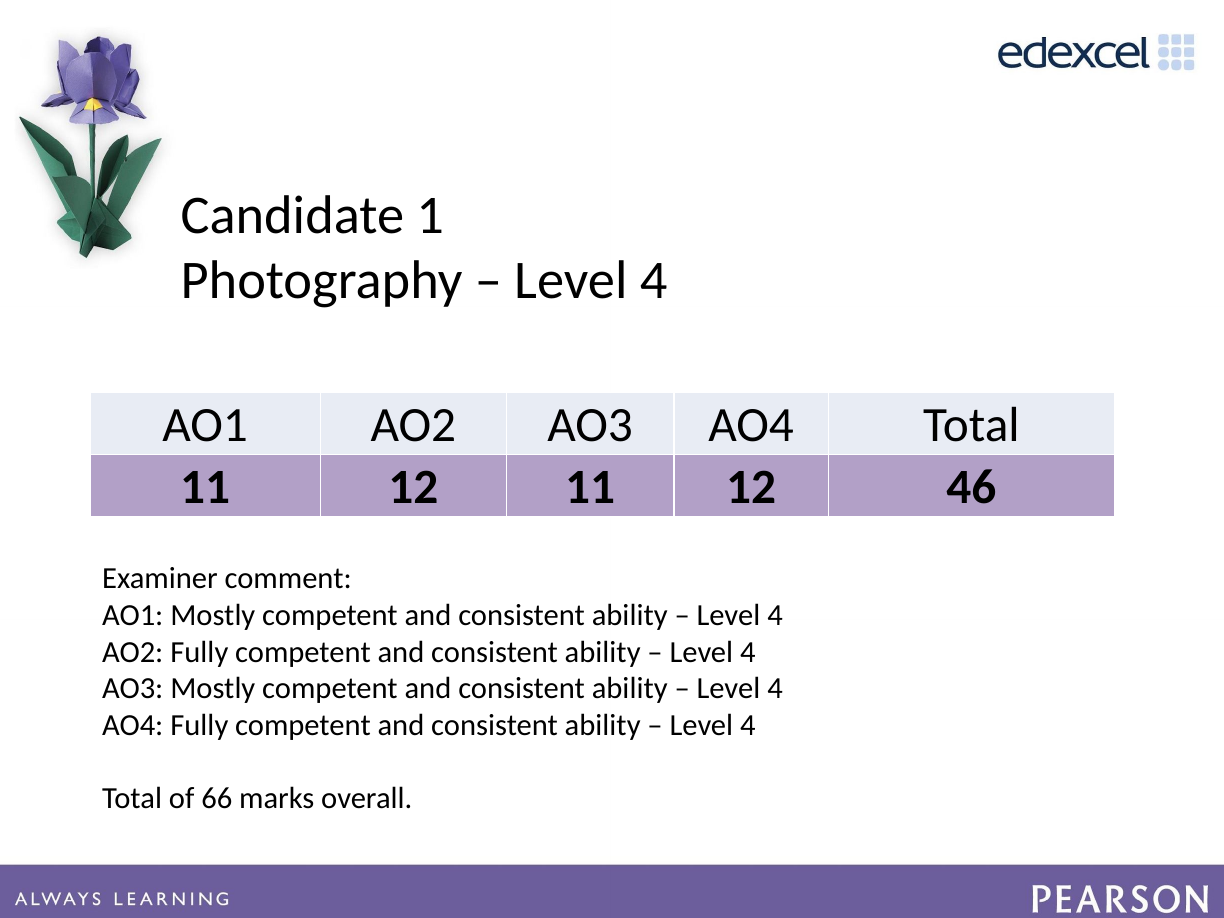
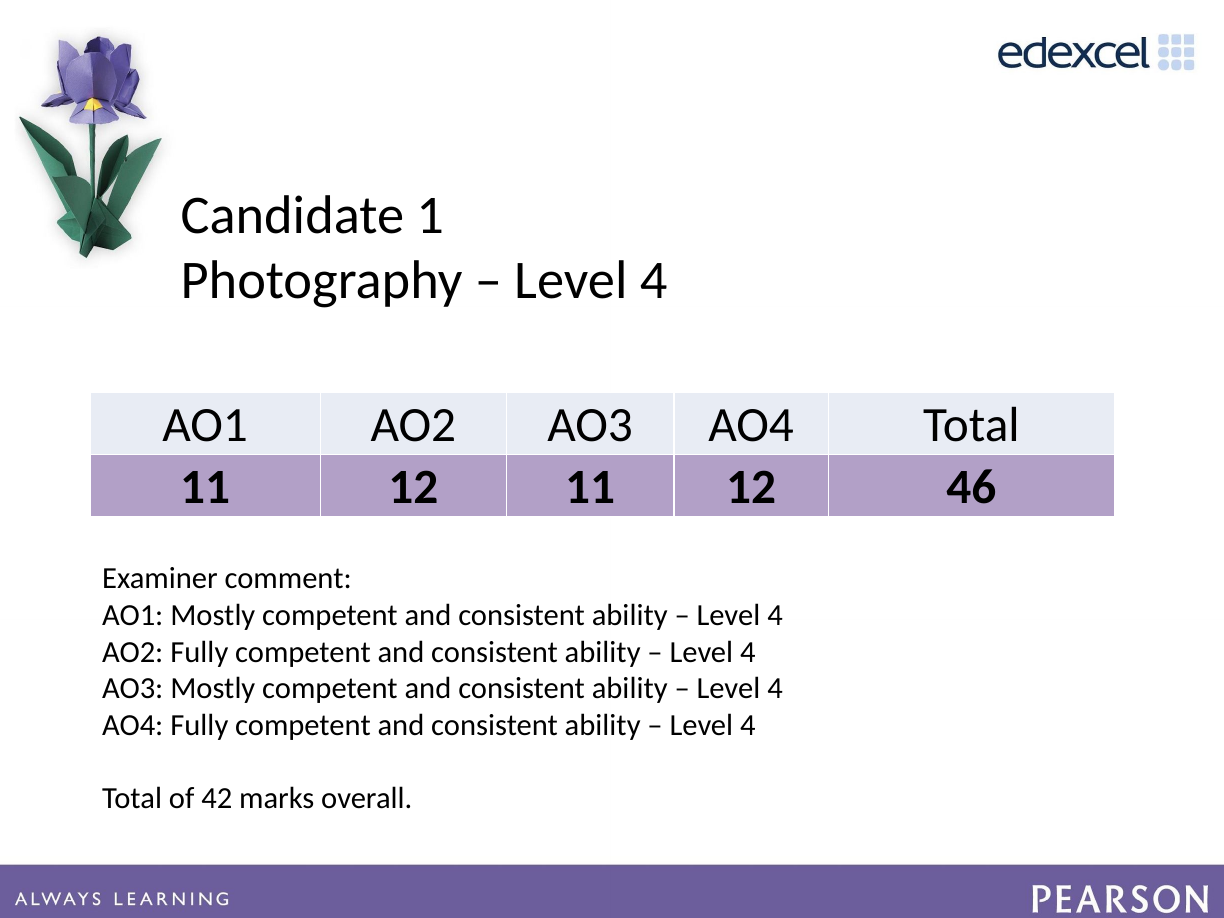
66: 66 -> 42
